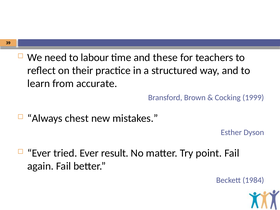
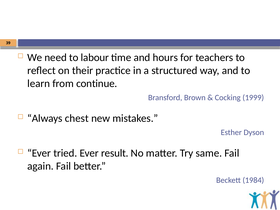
these: these -> hours
accurate: accurate -> continue
point: point -> same
